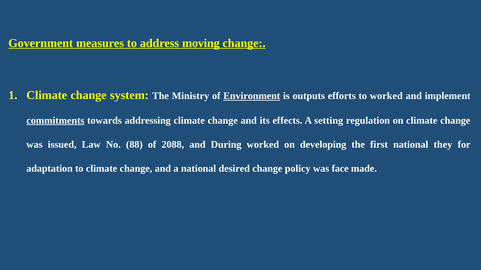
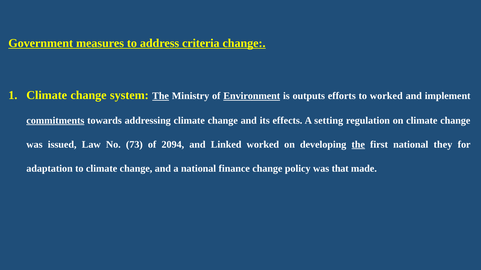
moving: moving -> criteria
The at (161, 96) underline: none -> present
88: 88 -> 73
2088: 2088 -> 2094
During: During -> Linked
the at (358, 145) underline: none -> present
desired: desired -> finance
face: face -> that
